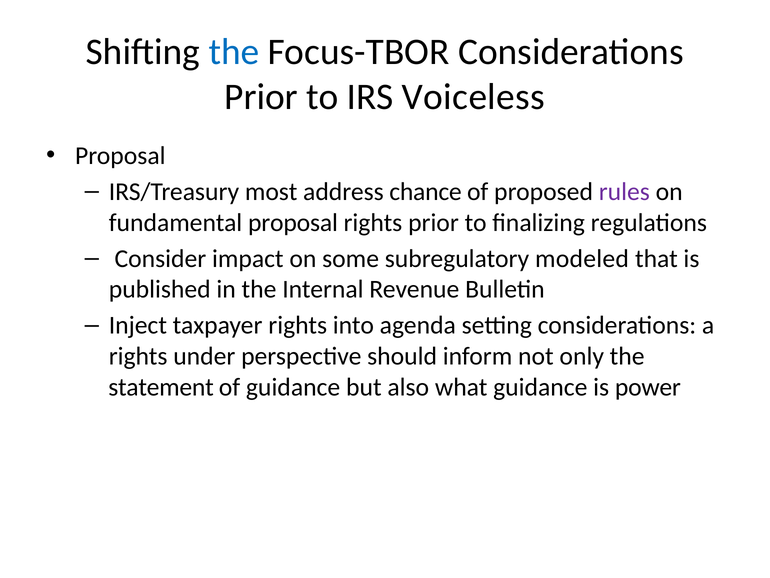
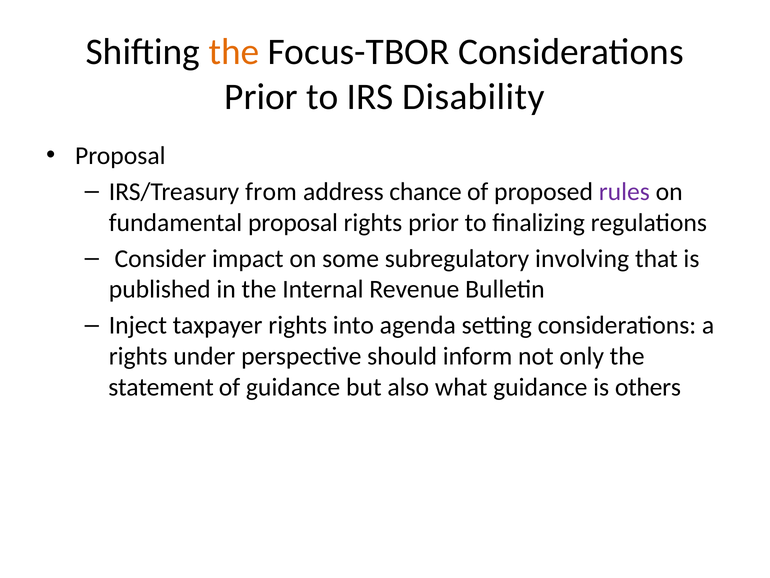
the at (234, 52) colour: blue -> orange
Voiceless: Voiceless -> Disability
most: most -> from
modeled: modeled -> involving
power: power -> others
